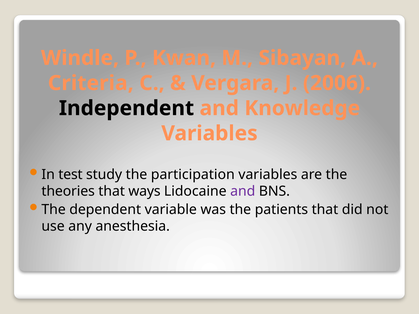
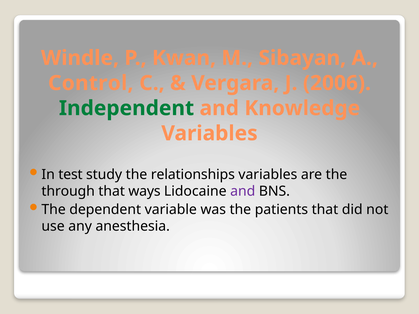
Criteria: Criteria -> Control
Independent colour: black -> green
participation: participation -> relationships
theories: theories -> through
